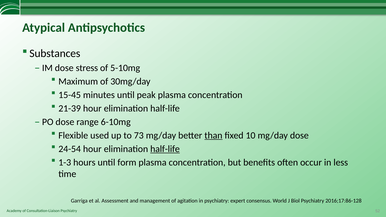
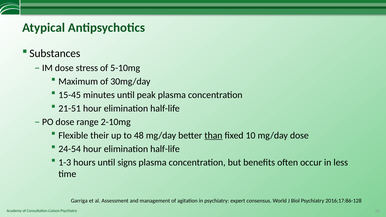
21-39: 21-39 -> 21-51
6-10mg: 6-10mg -> 2-10mg
used: used -> their
73: 73 -> 48
half-life at (165, 149) underline: present -> none
form: form -> signs
